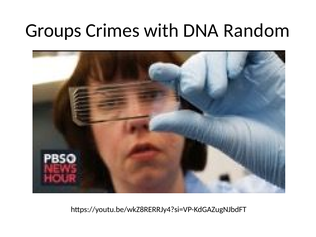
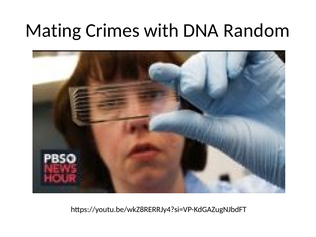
Groups: Groups -> Mating
